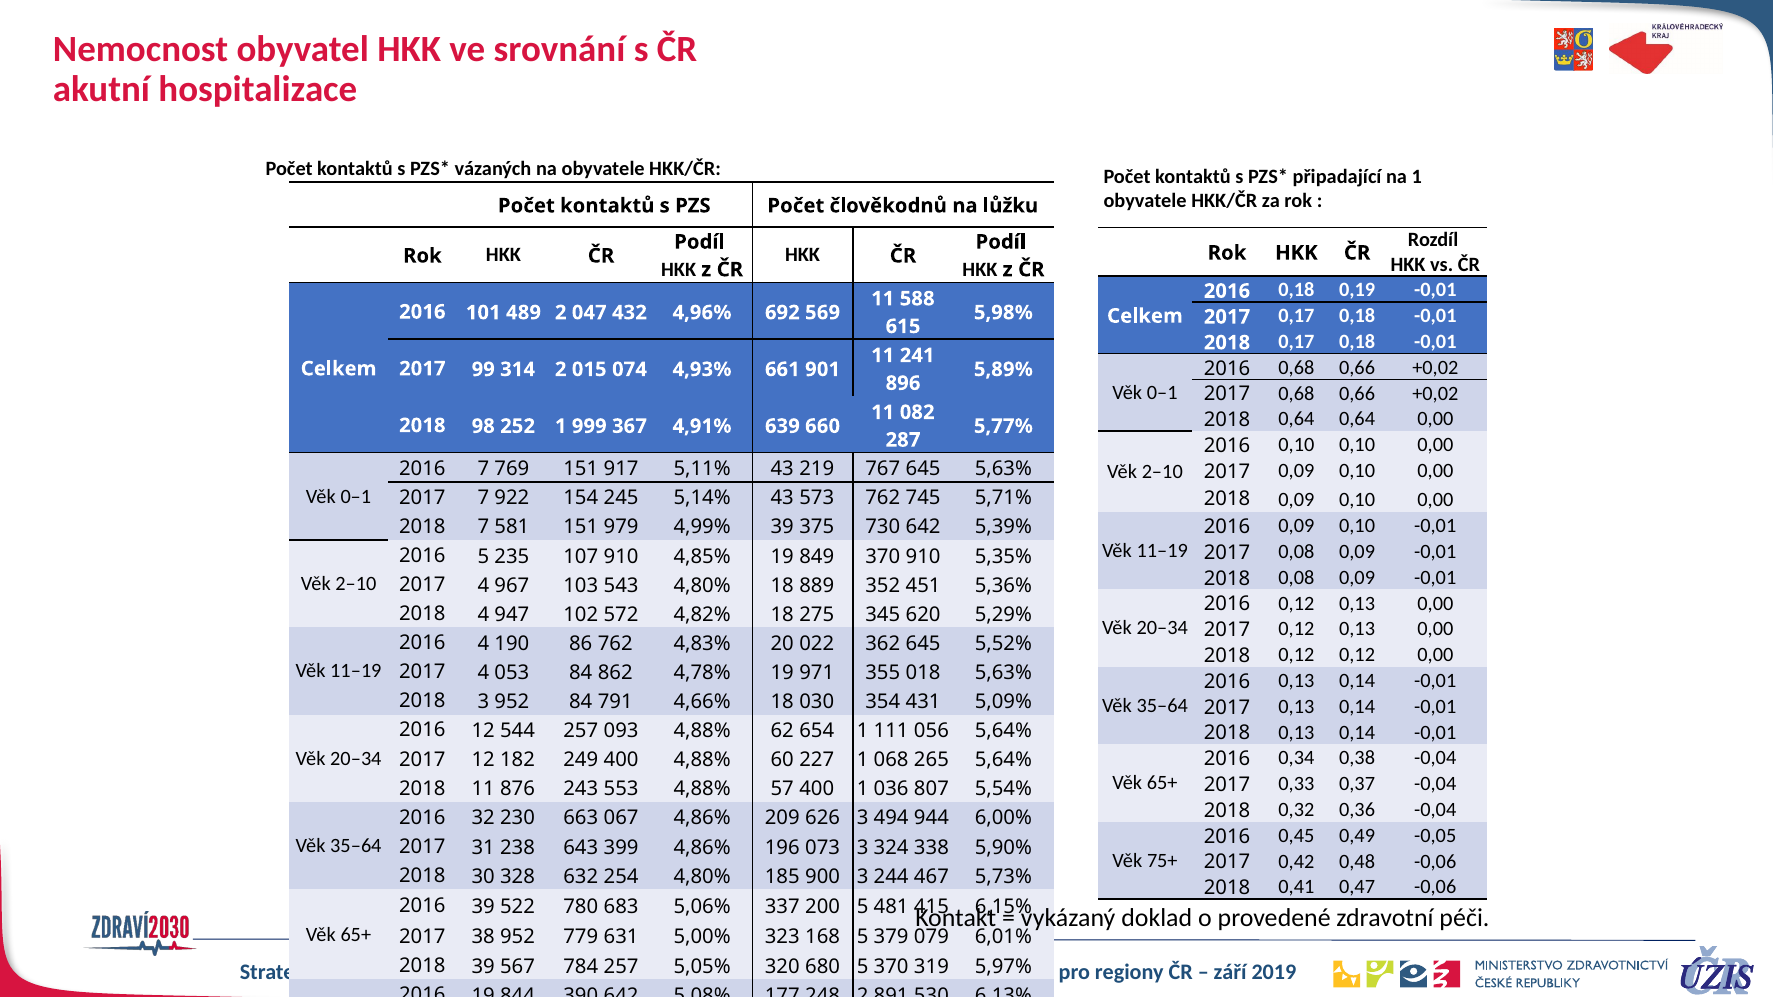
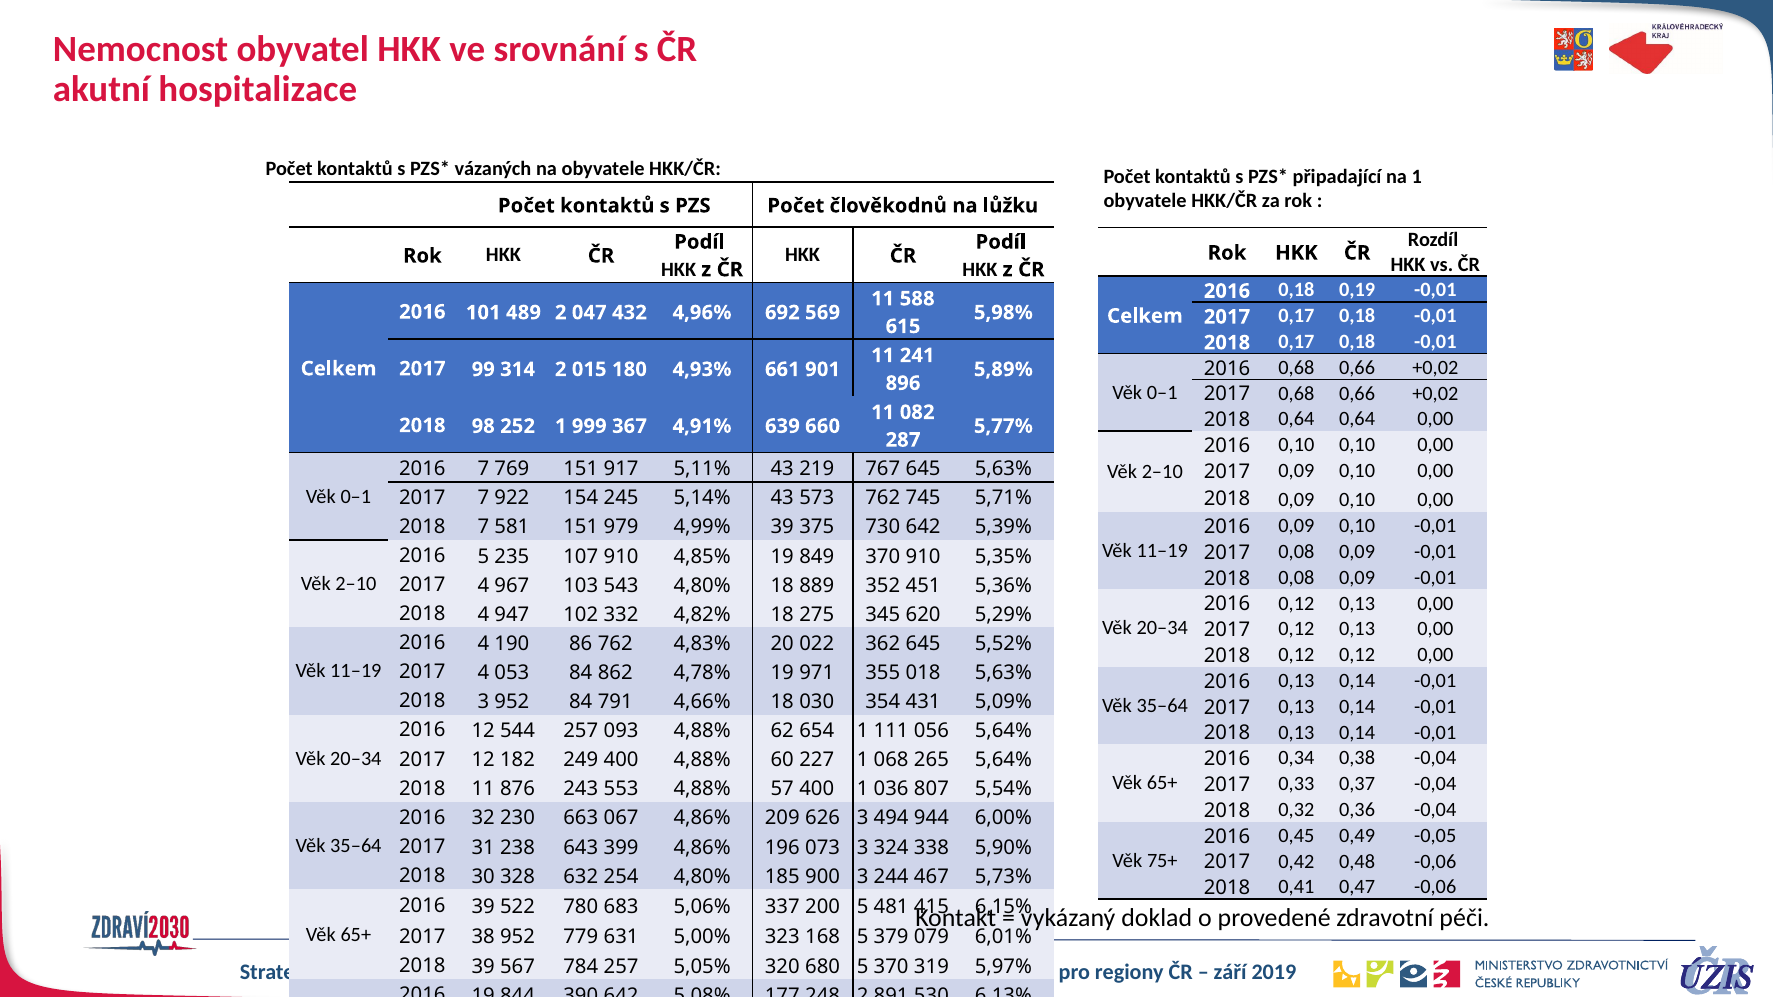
074: 074 -> 180
572: 572 -> 332
